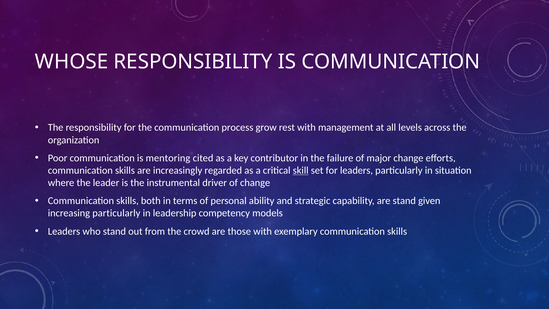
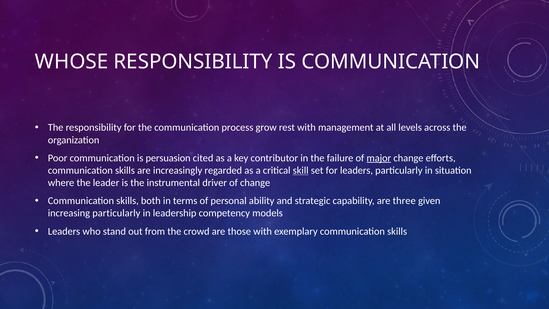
mentoring: mentoring -> persuasion
major underline: none -> present
are stand: stand -> three
